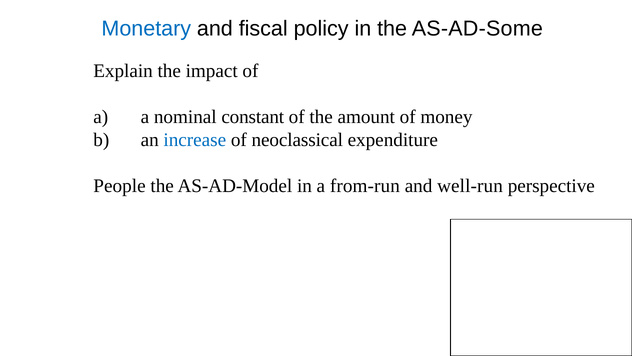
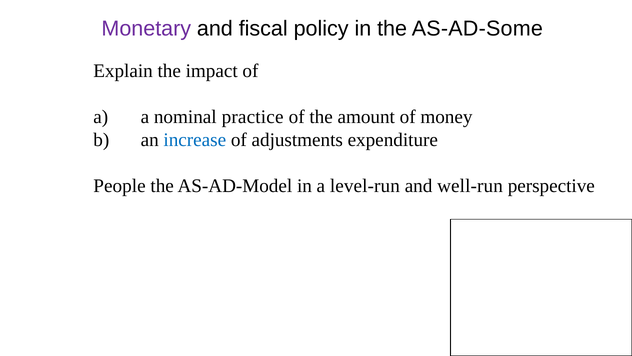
Monetary colour: blue -> purple
constant: constant -> practice
neoclassical: neoclassical -> adjustments
from-run: from-run -> level-run
